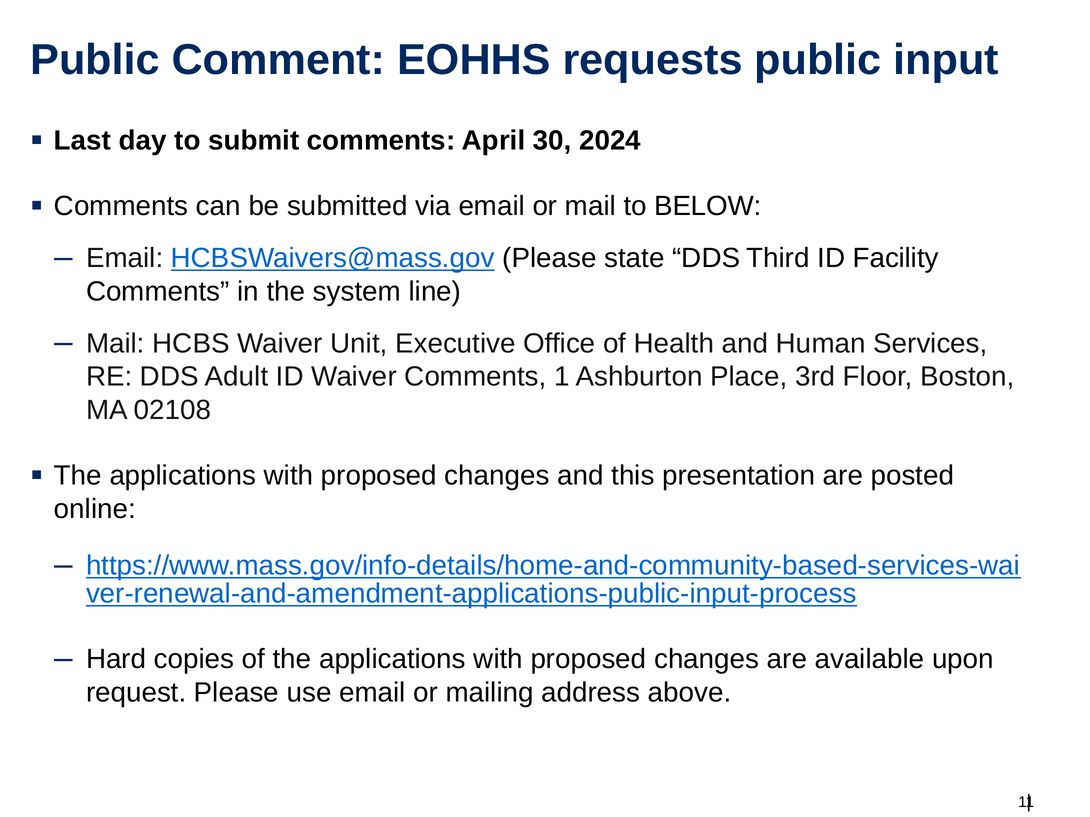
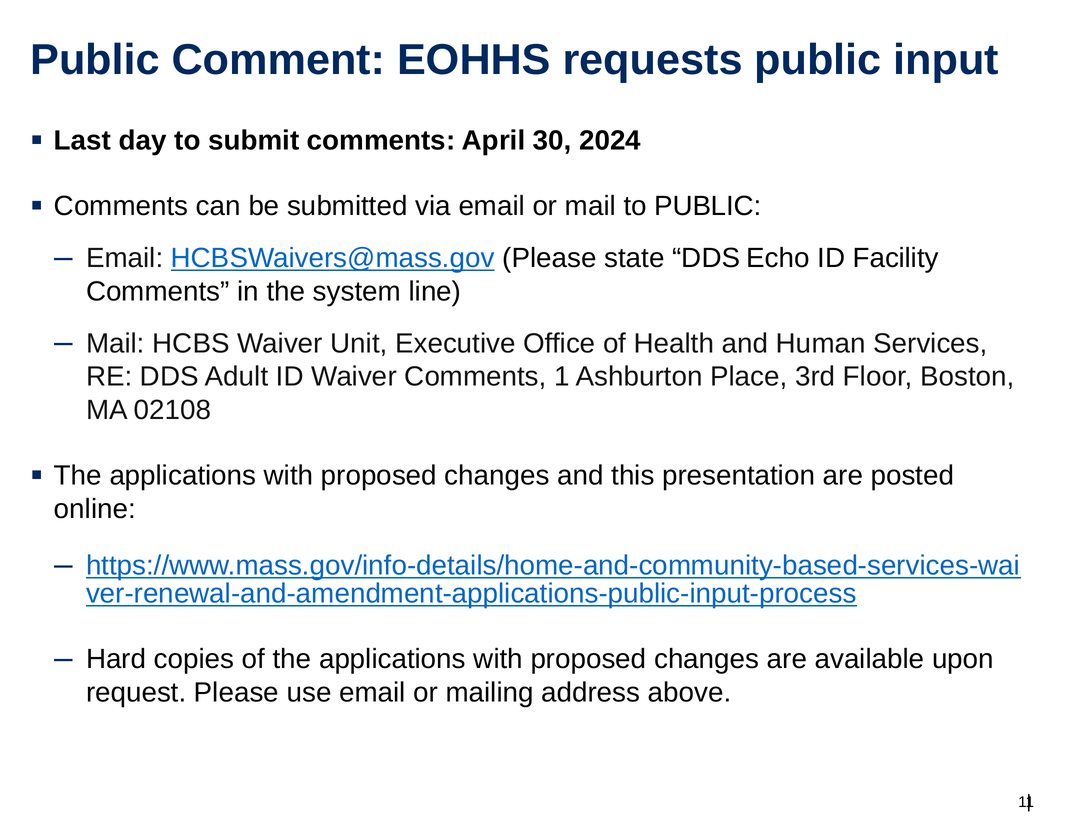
to BELOW: BELOW -> PUBLIC
Third: Third -> Echo
